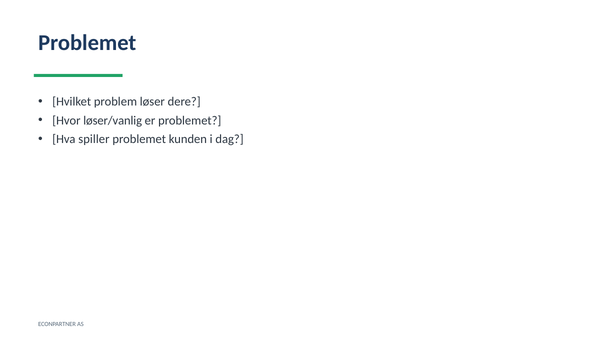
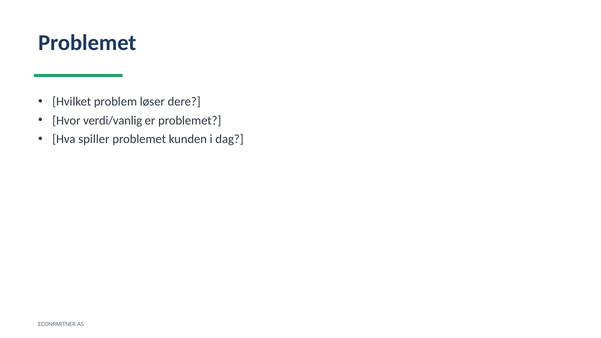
løser/vanlig: løser/vanlig -> verdi/vanlig
